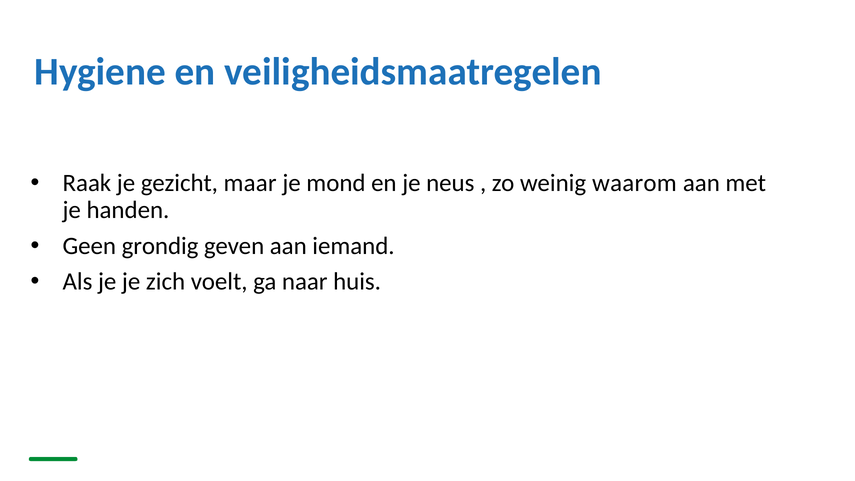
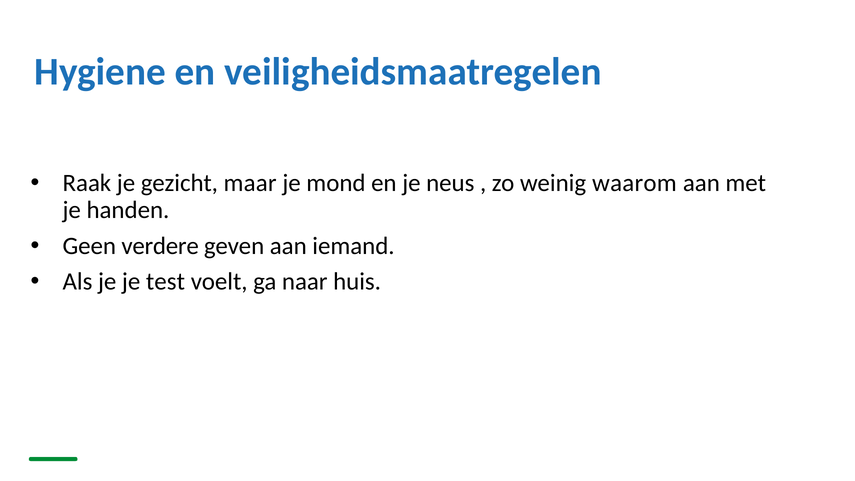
grondig: grondig -> verdere
zich: zich -> test
